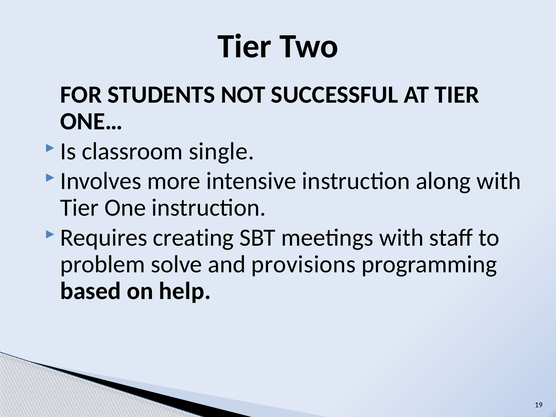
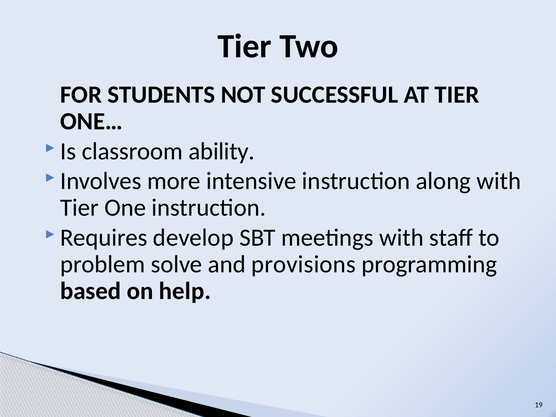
single: single -> ability
creating: creating -> develop
